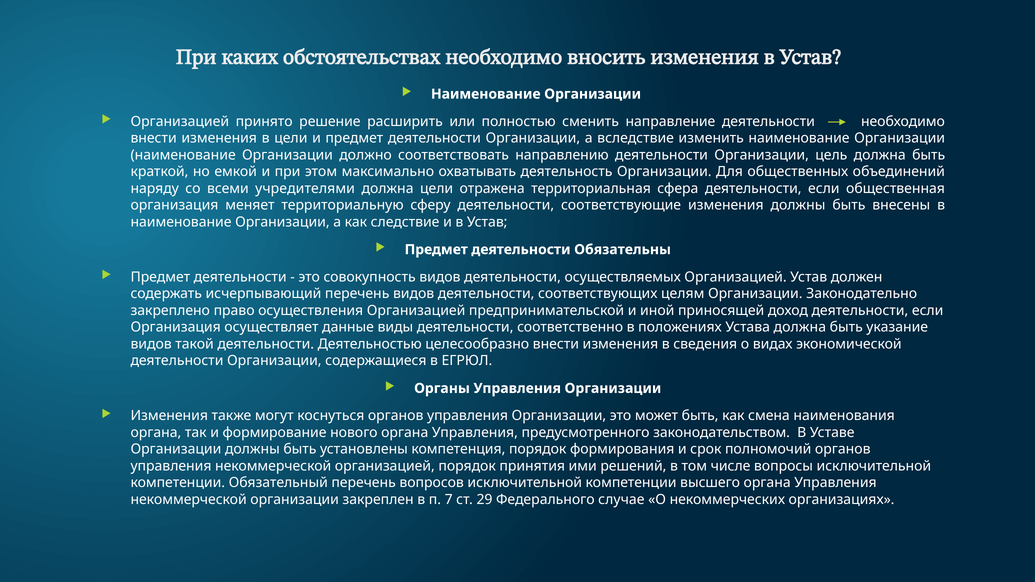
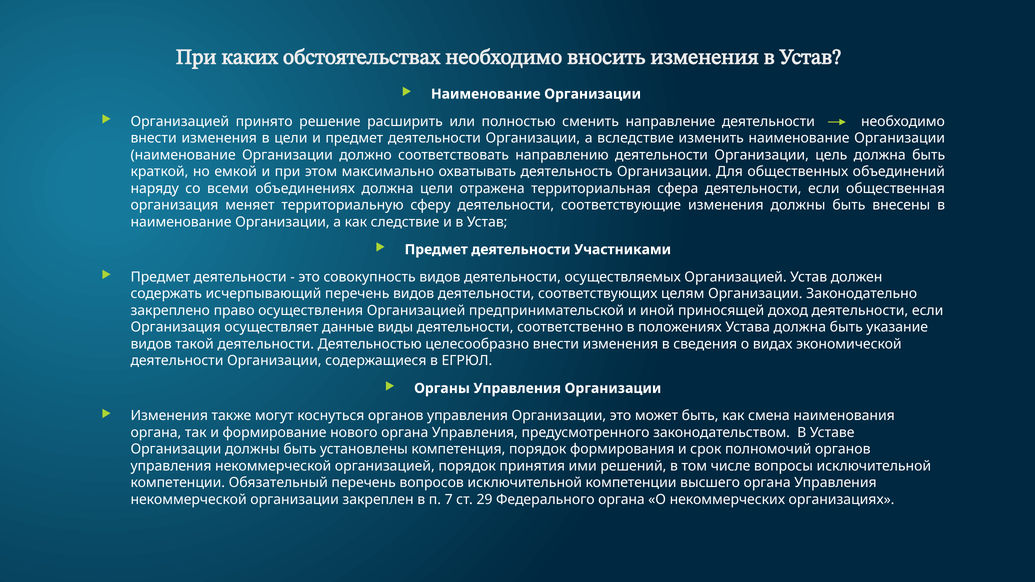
учредителями: учредителями -> объединениях
Обязательны: Обязательны -> Участниками
Федерального случае: случае -> органа
